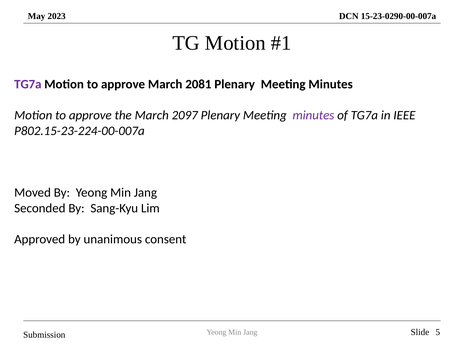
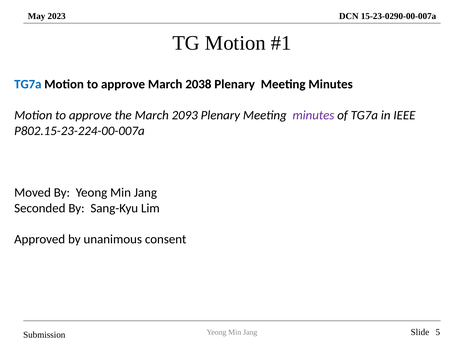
TG7a at (28, 84) colour: purple -> blue
2081: 2081 -> 2038
2097: 2097 -> 2093
